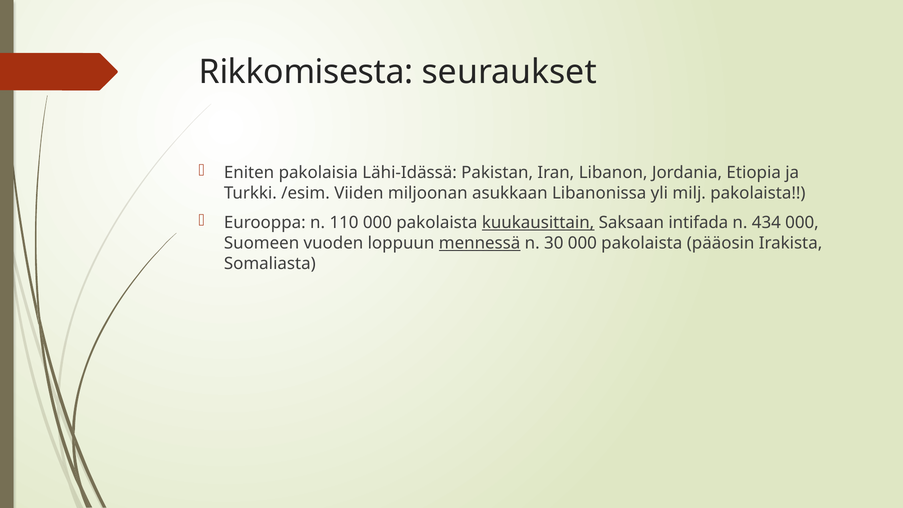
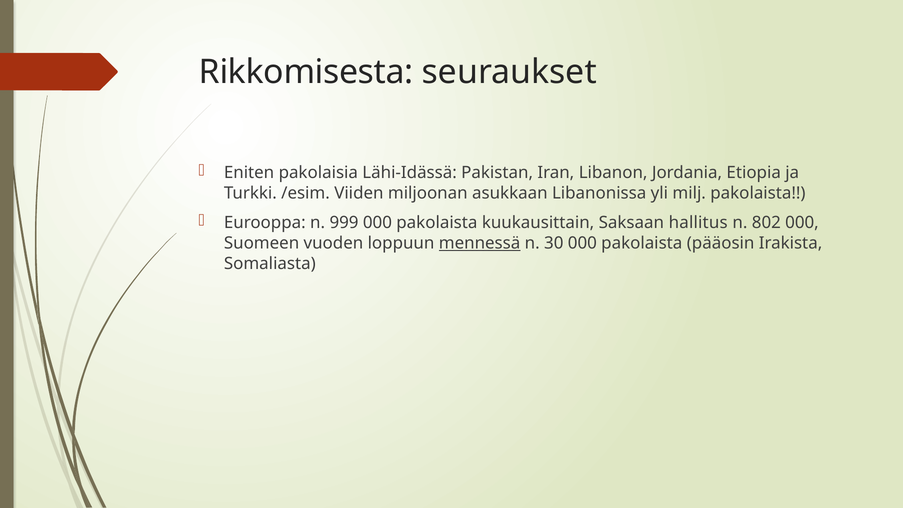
110: 110 -> 999
kuukausittain underline: present -> none
intifada: intifada -> hallitus
434: 434 -> 802
